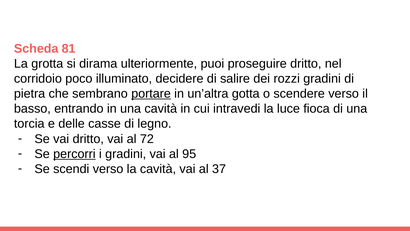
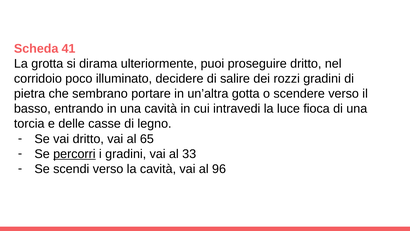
81: 81 -> 41
portare underline: present -> none
72: 72 -> 65
95: 95 -> 33
37: 37 -> 96
